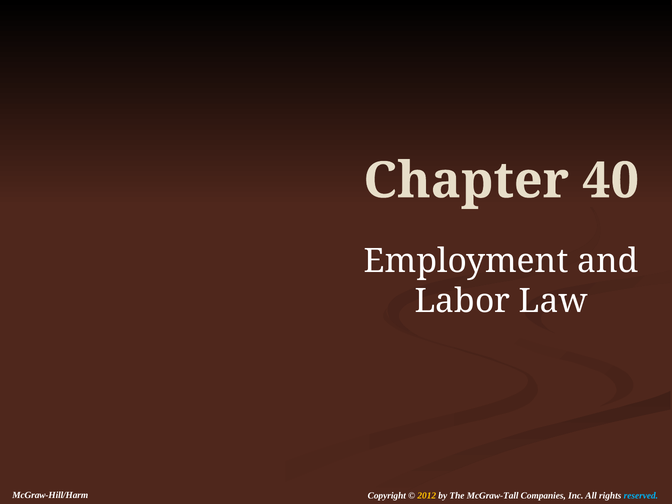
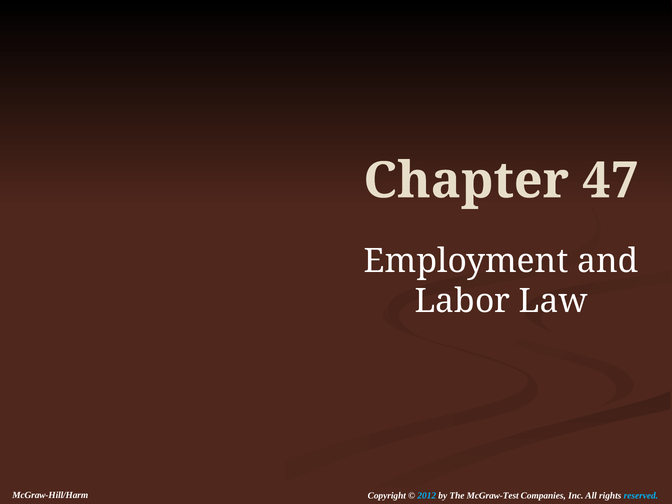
40: 40 -> 47
2012 colour: yellow -> light blue
McGraw-Tall: McGraw-Tall -> McGraw-Test
